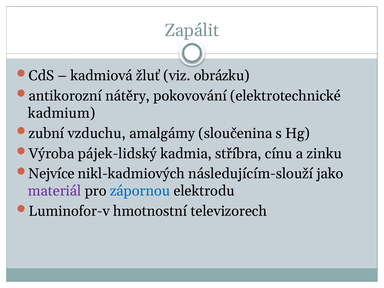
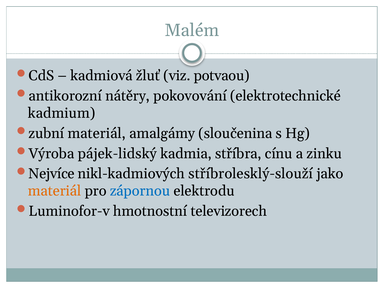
Zapálit: Zapálit -> Malém
obrázku: obrázku -> potvaou
zubní vzduchu: vzduchu -> materiál
následujícím-slouží: následujícím-slouží -> stříbrolesklý-slouží
materiál at (55, 191) colour: purple -> orange
